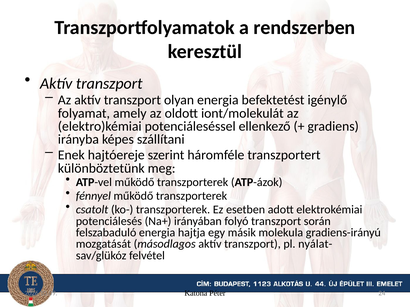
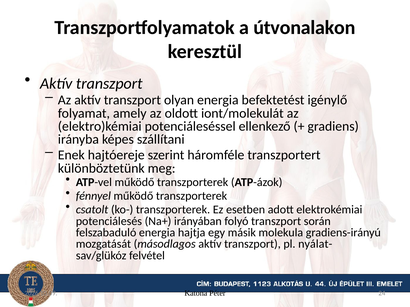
rendszerben: rendszerben -> útvonalakon
